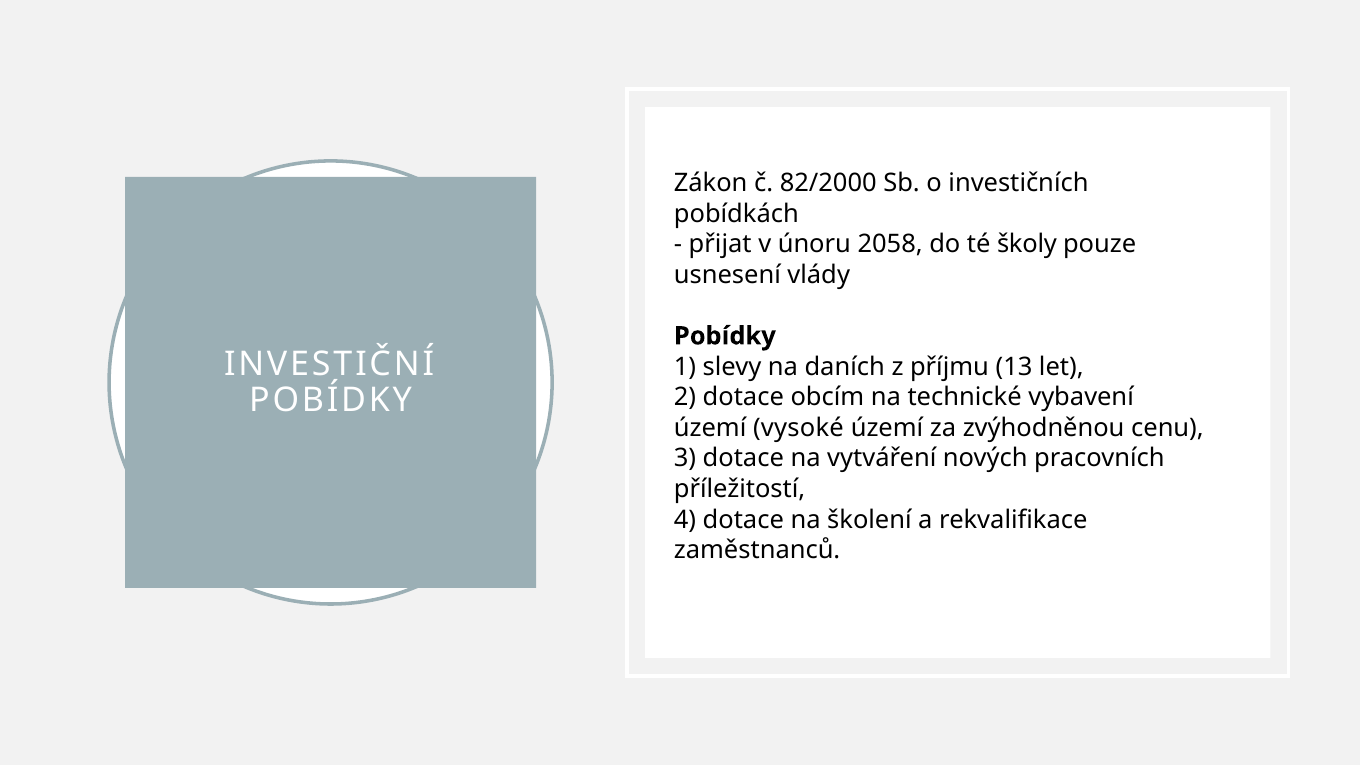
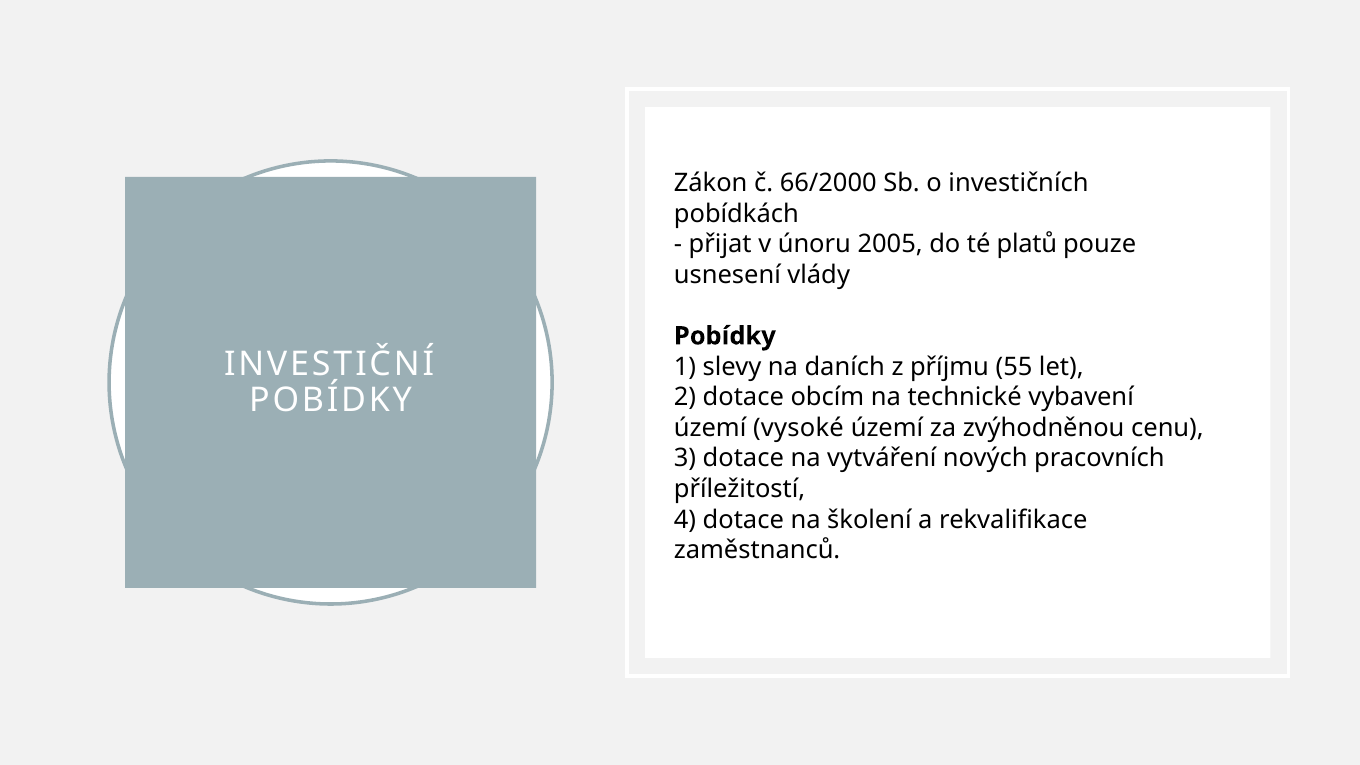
82/2000: 82/2000 -> 66/2000
2058: 2058 -> 2005
školy: školy -> platů
13: 13 -> 55
